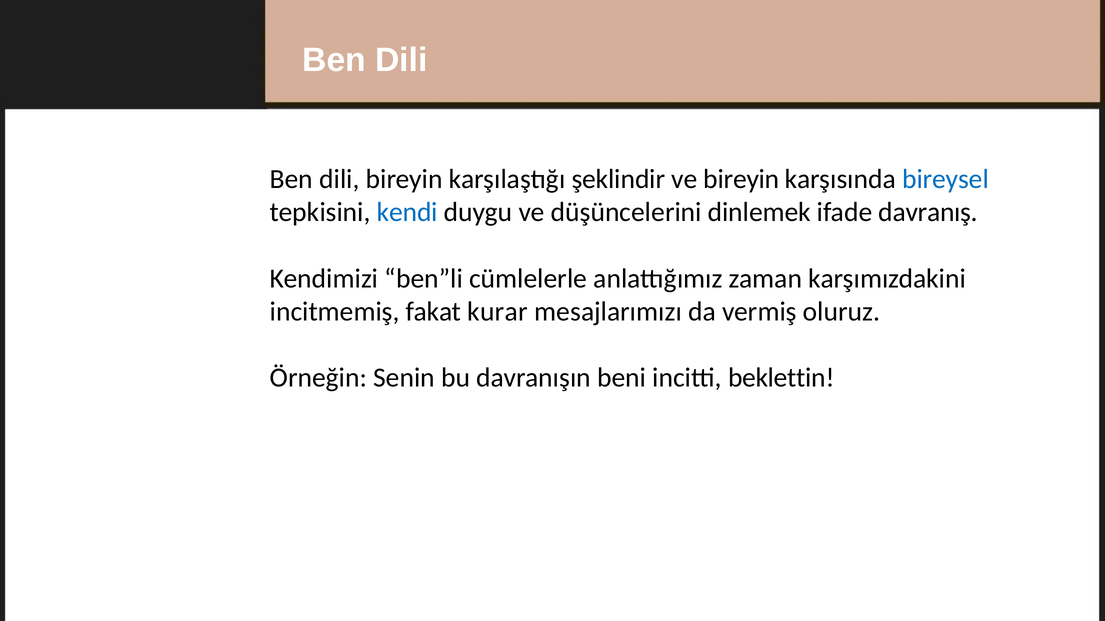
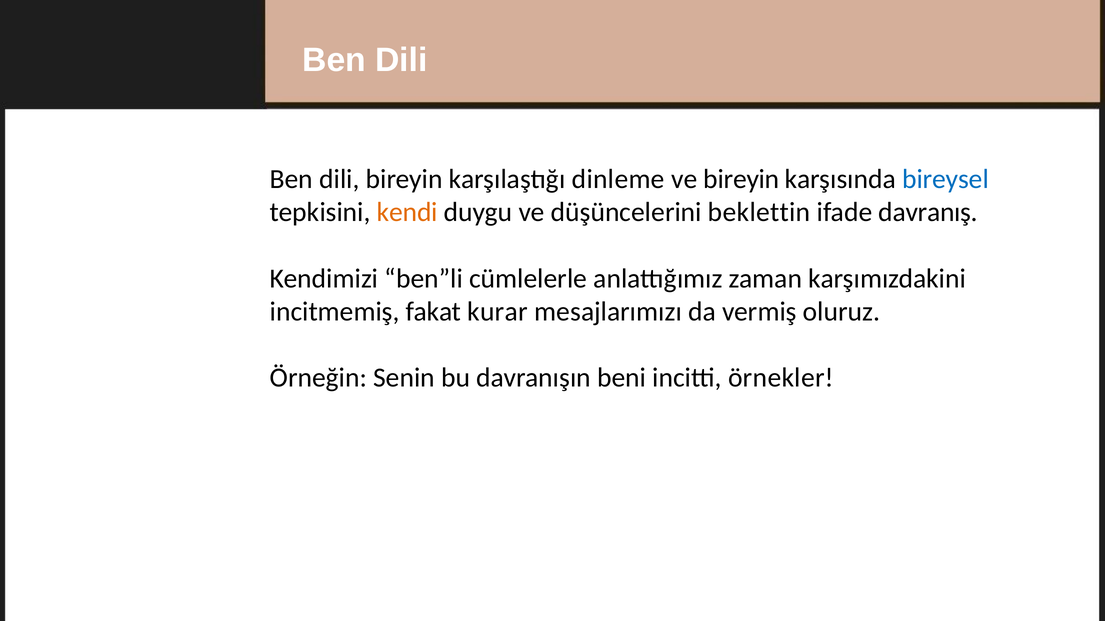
şeklindir: şeklindir -> dinleme
kendi colour: blue -> orange
dinlemek: dinlemek -> beklettin
beklettin: beklettin -> örnekler
